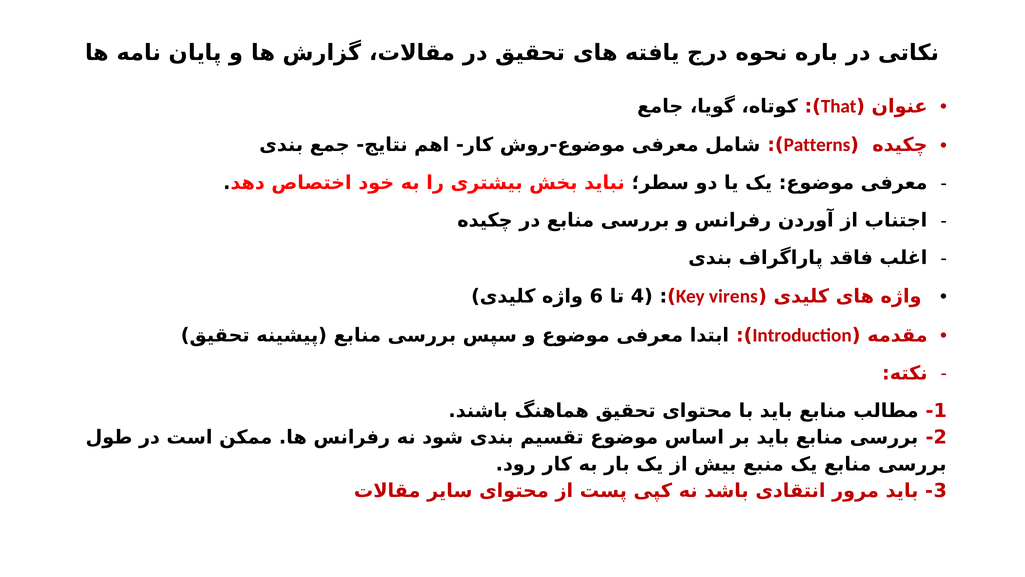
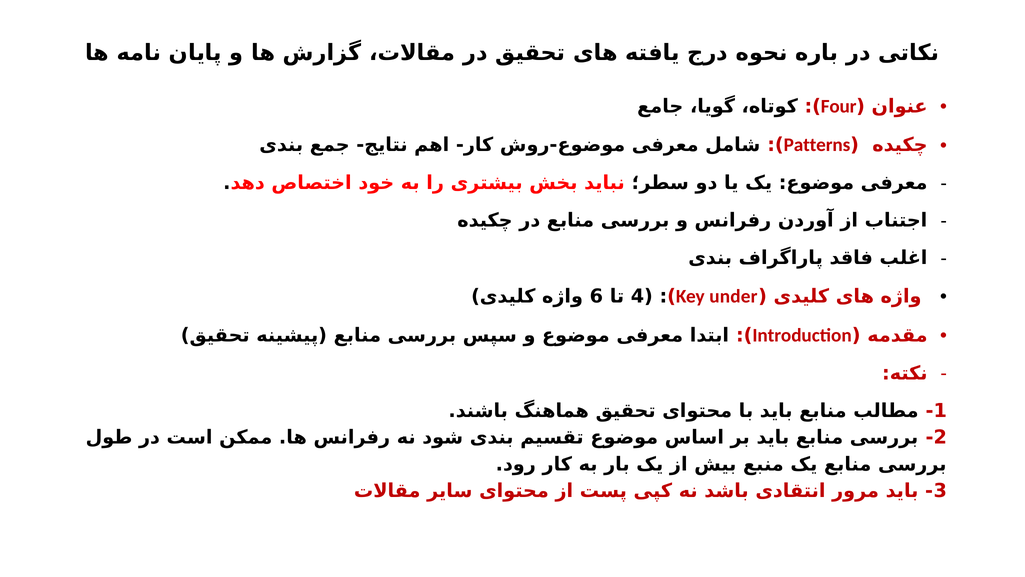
That: That -> Four
virens: virens -> under
